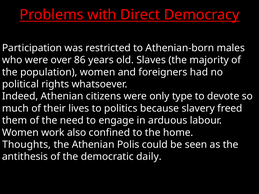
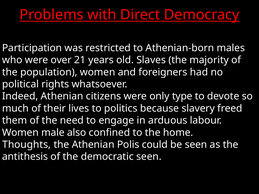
86: 86 -> 21
work: work -> male
democratic daily: daily -> seen
